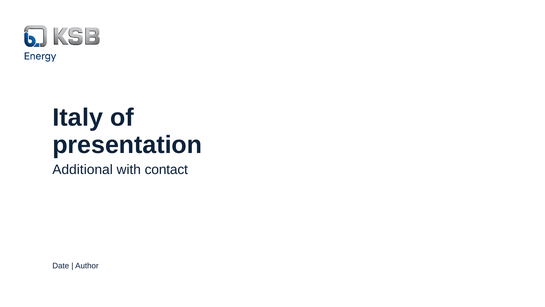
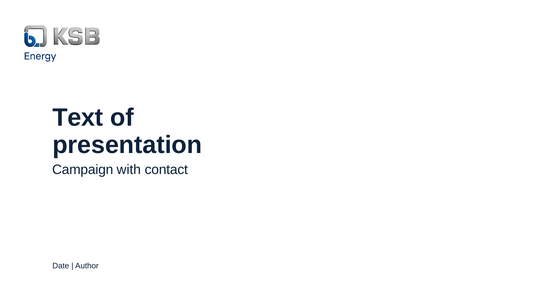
Italy: Italy -> Text
Additional: Additional -> Campaign
